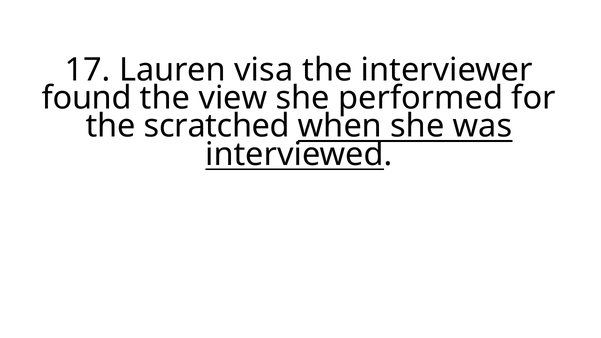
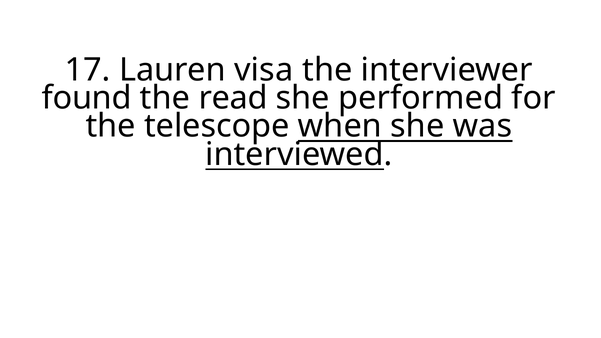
view: view -> read
scratched: scratched -> telescope
